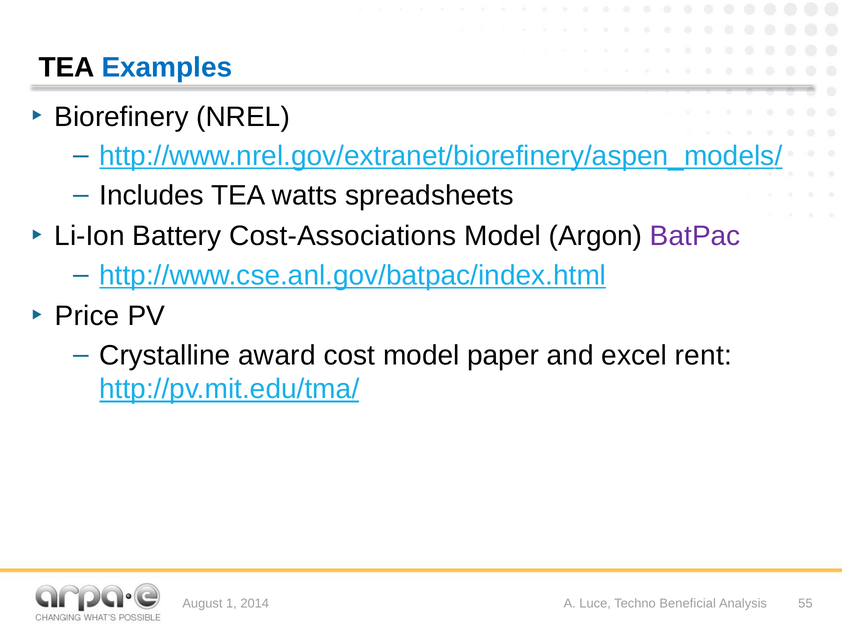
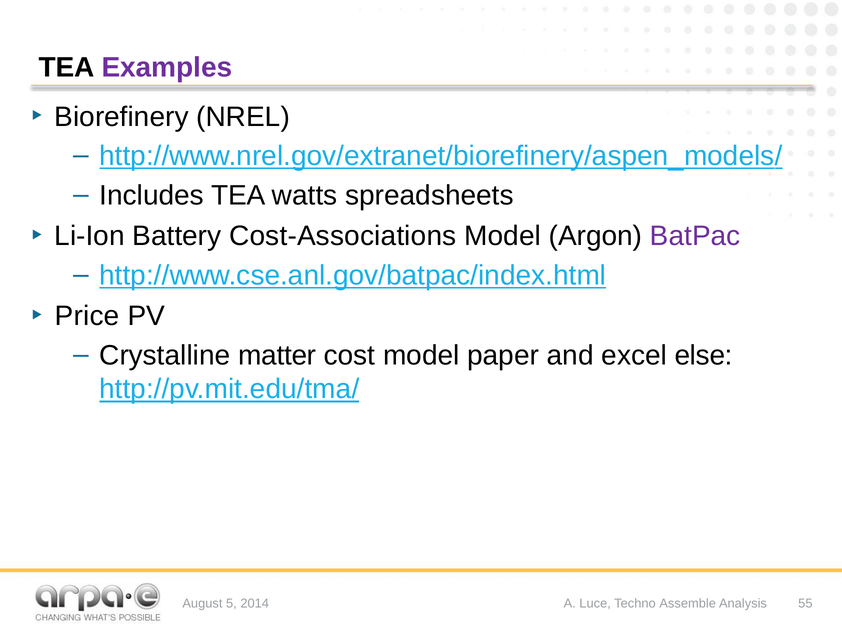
Examples colour: blue -> purple
award: award -> matter
rent: rent -> else
1: 1 -> 5
Beneficial: Beneficial -> Assemble
